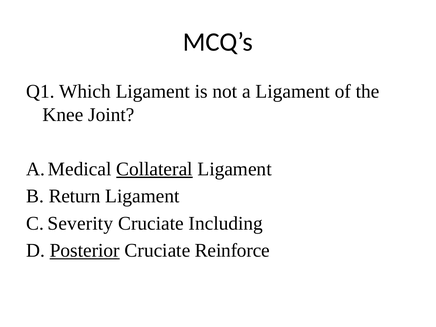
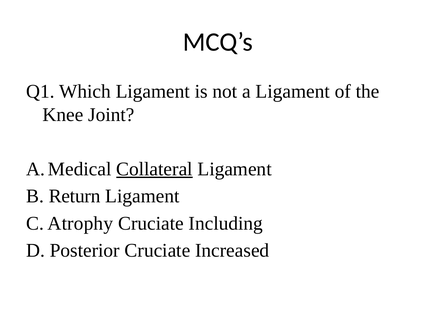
Severity: Severity -> Atrophy
Posterior underline: present -> none
Reinforce: Reinforce -> Increased
